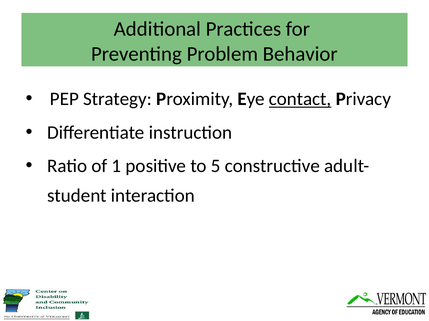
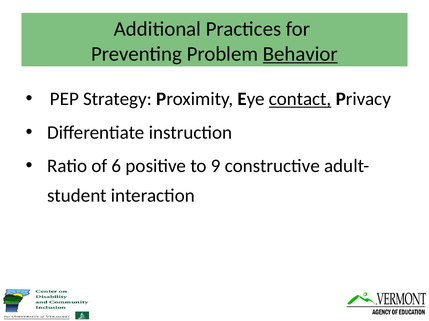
Behavior underline: none -> present
1: 1 -> 6
5: 5 -> 9
